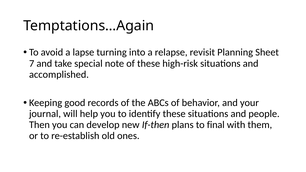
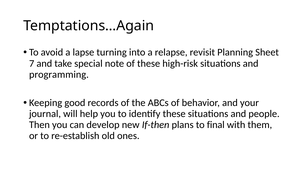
accomplished: accomplished -> programming
